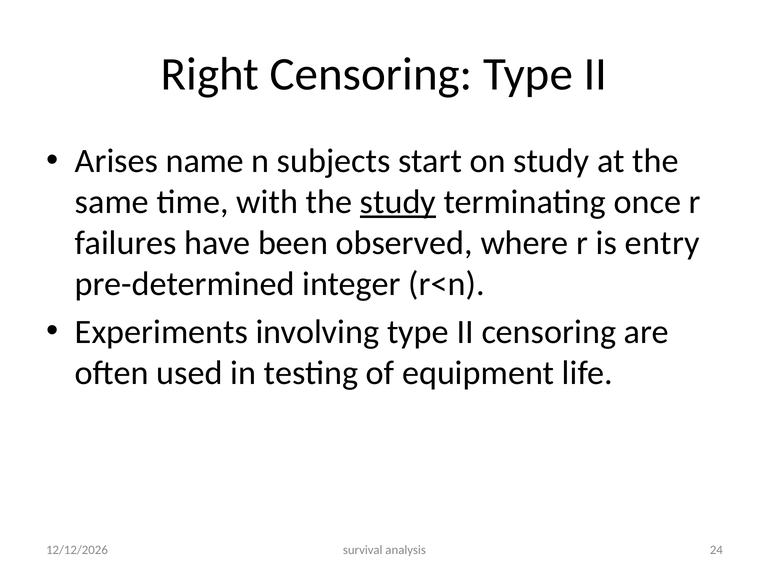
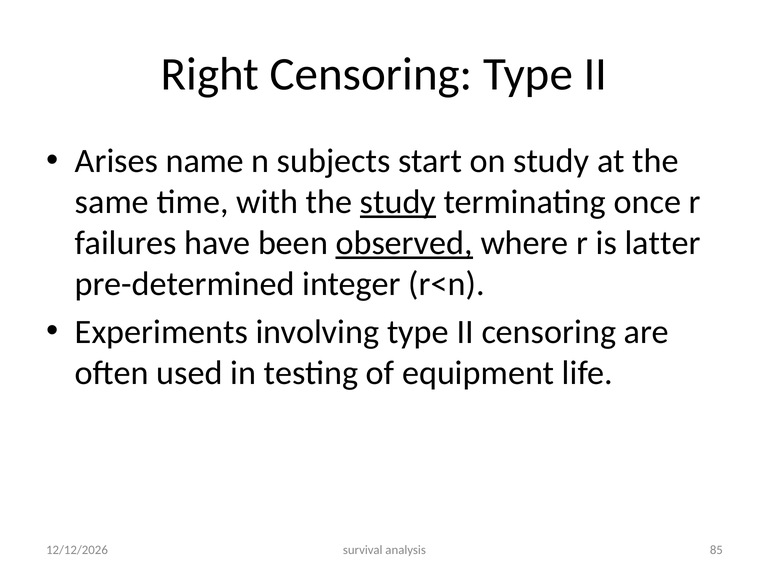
observed underline: none -> present
entry: entry -> latter
24: 24 -> 85
